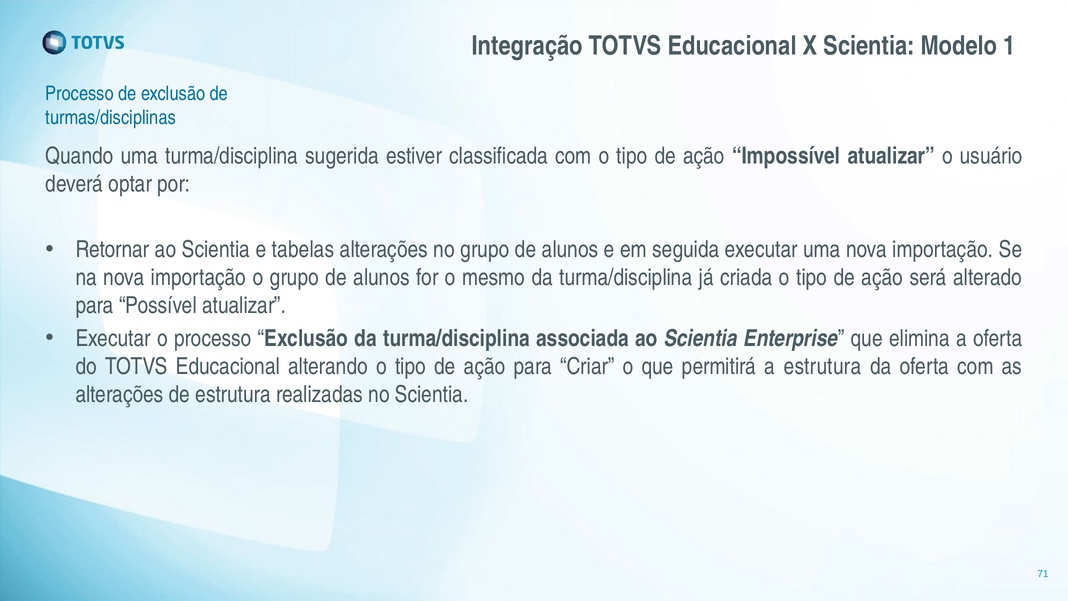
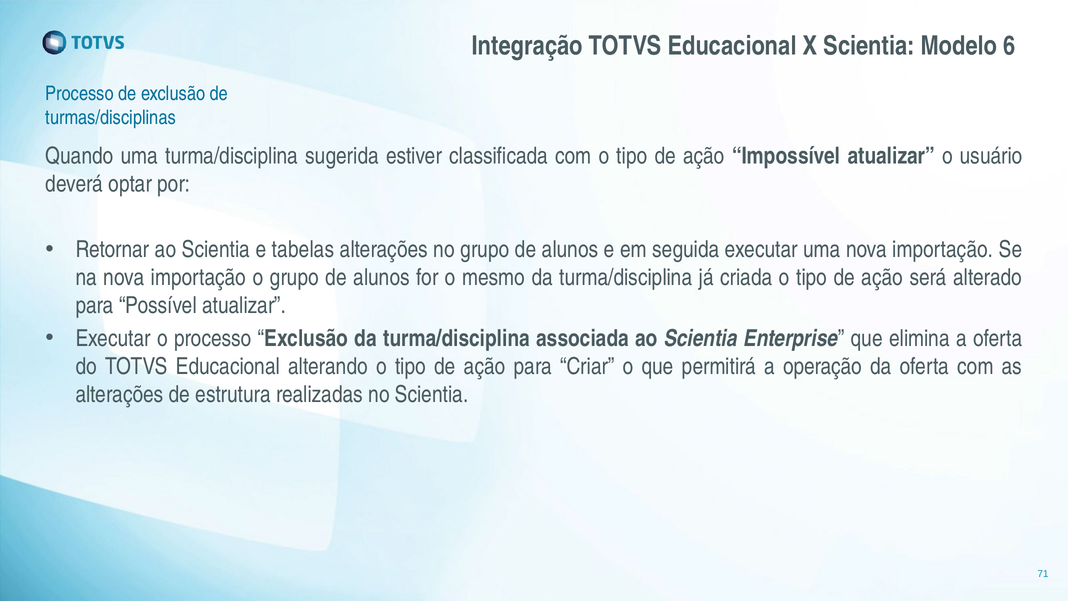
1: 1 -> 6
a estrutura: estrutura -> operação
